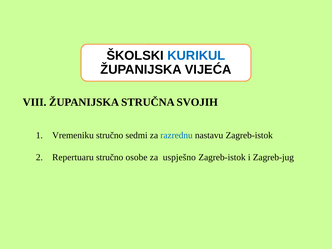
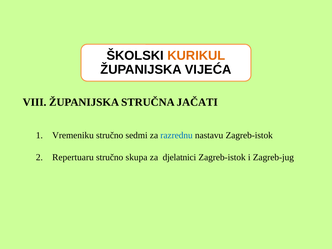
KURIKUL colour: blue -> orange
SVOJIH: SVOJIH -> JAČATI
osobe: osobe -> skupa
uspješno: uspješno -> djelatnici
